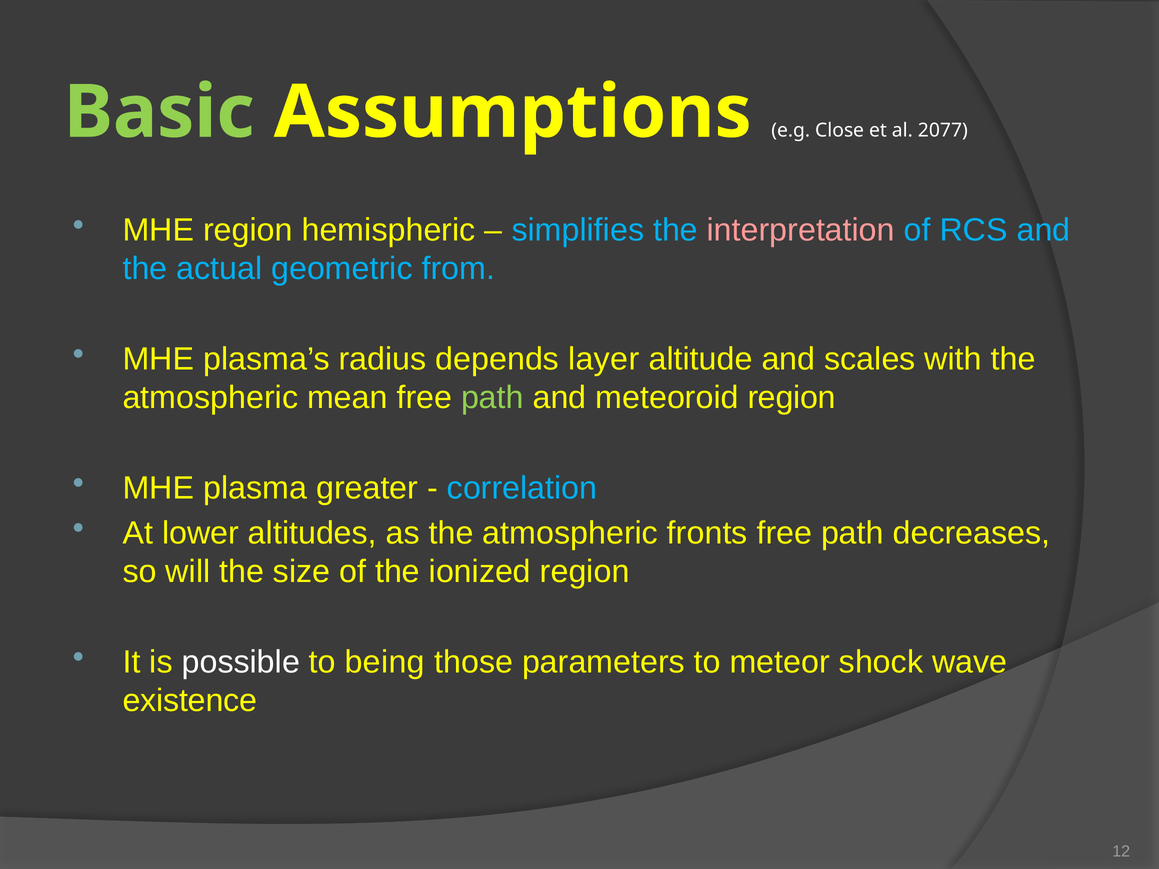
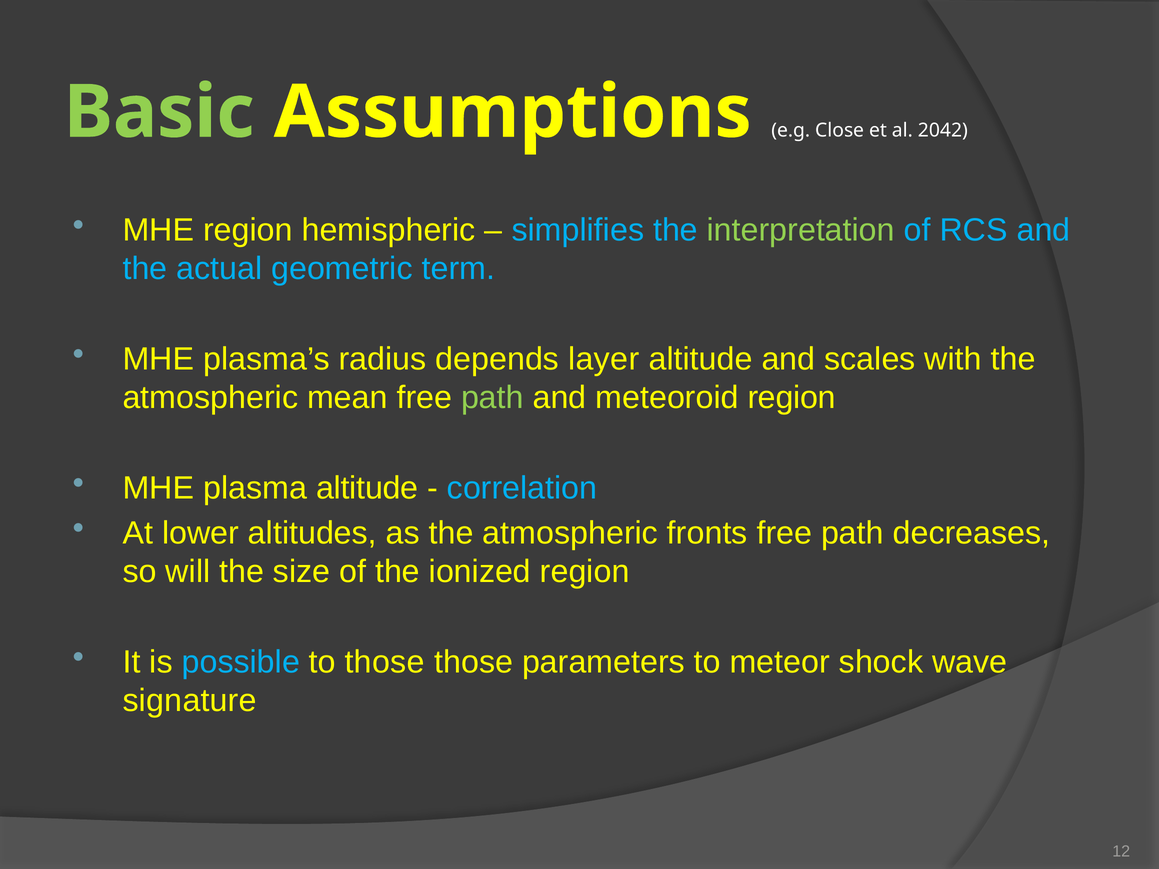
2077: 2077 -> 2042
interpretation colour: pink -> light green
from: from -> term
plasma greater: greater -> altitude
possible colour: white -> light blue
to being: being -> those
existence: existence -> signature
